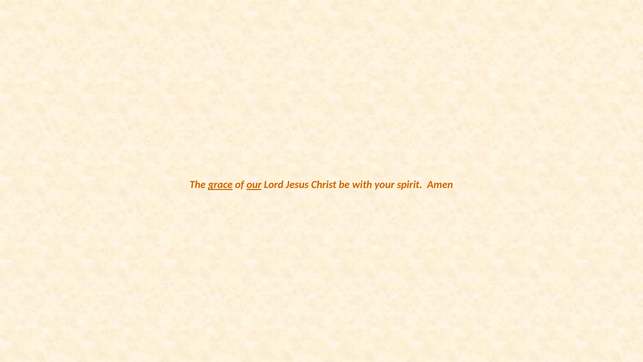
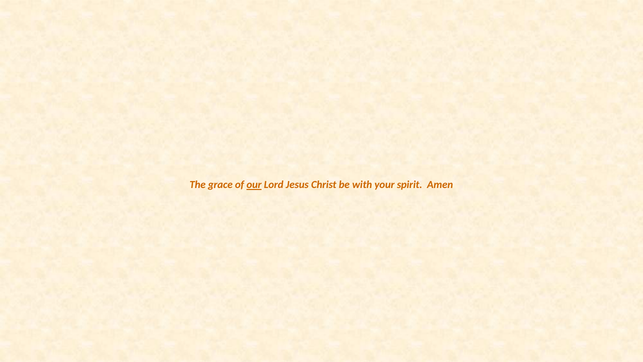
grace underline: present -> none
